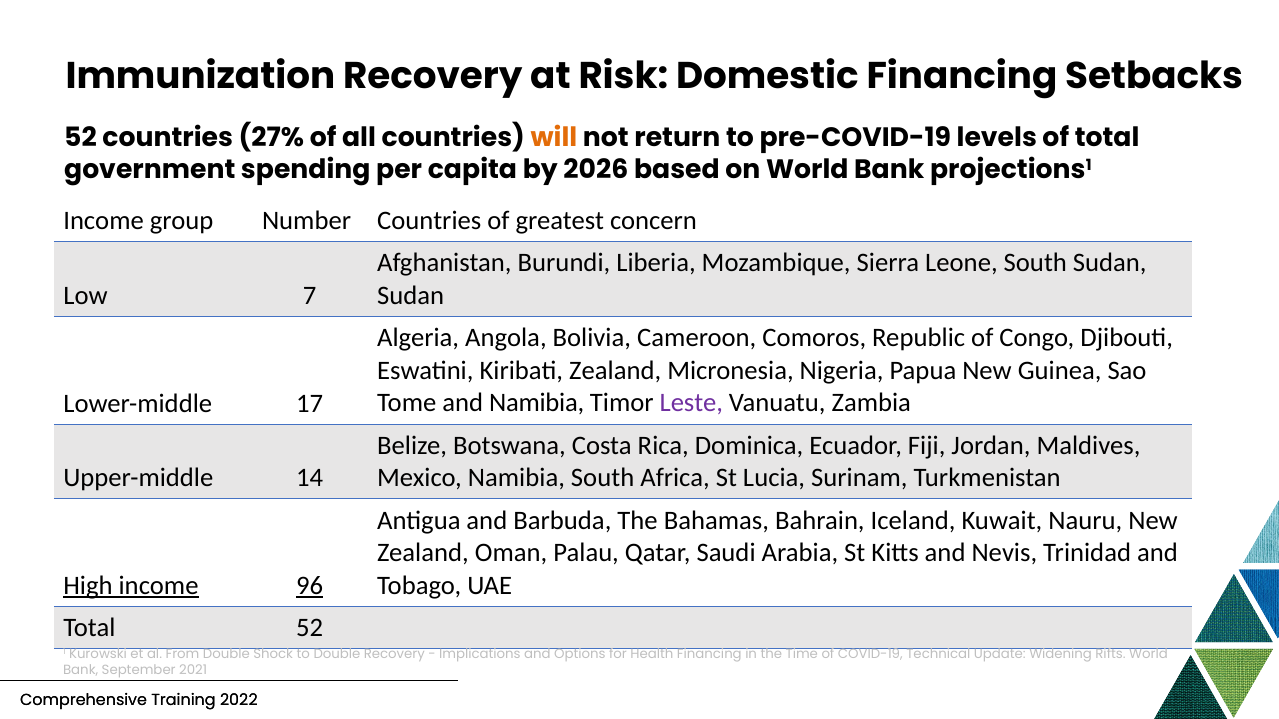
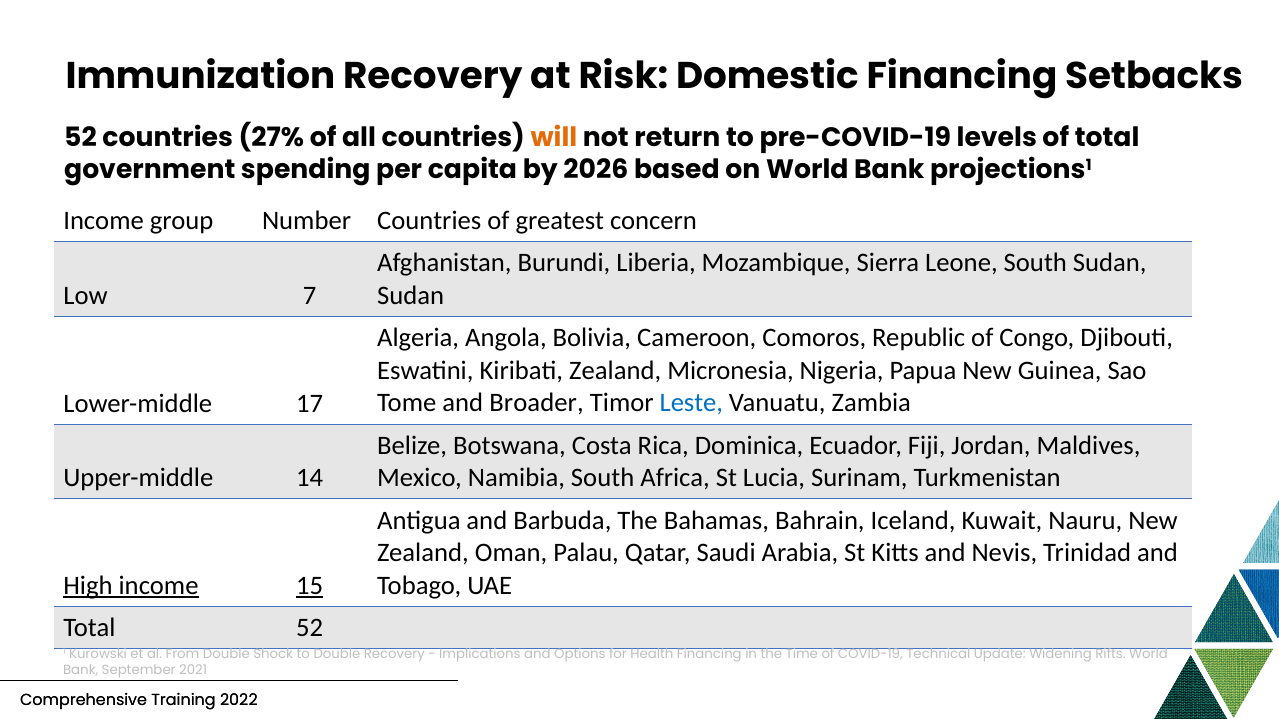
and Namibia: Namibia -> Broader
Leste colour: purple -> blue
96: 96 -> 15
